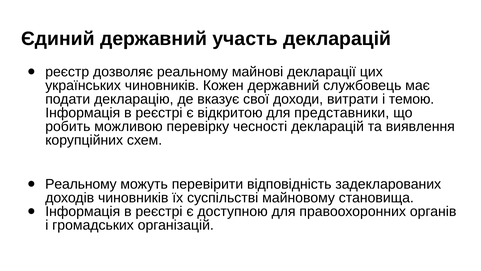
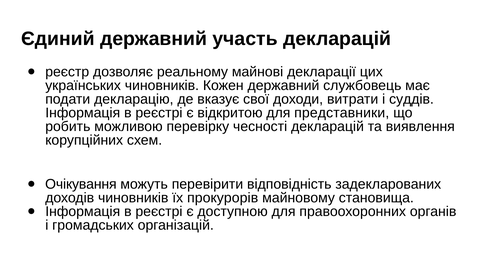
темою: темою -> суддів
Реальному at (81, 184): Реальному -> Очікування
суспільстві: суспільстві -> прокурорів
